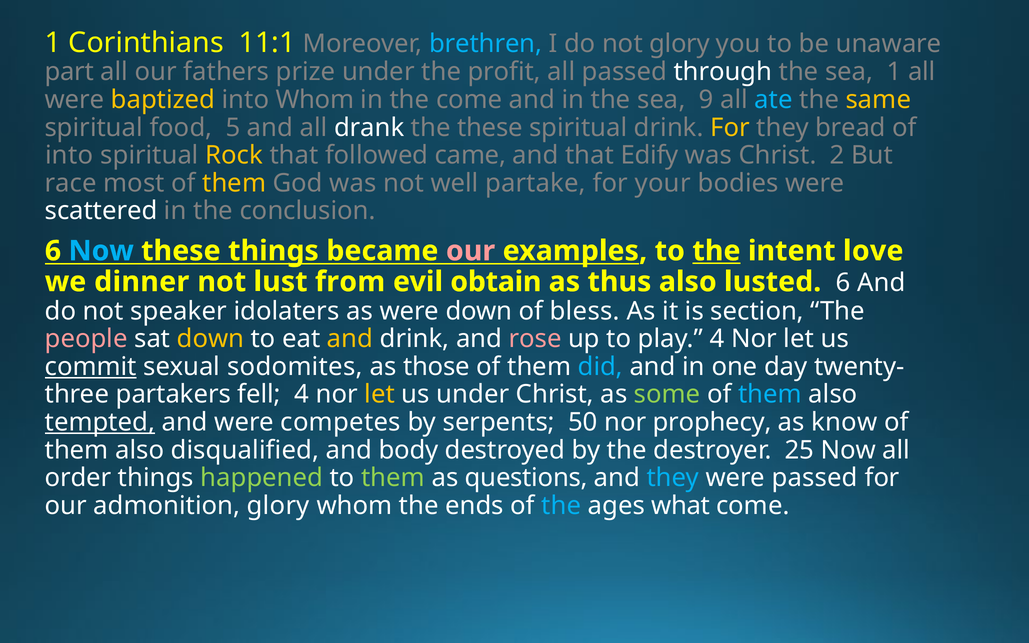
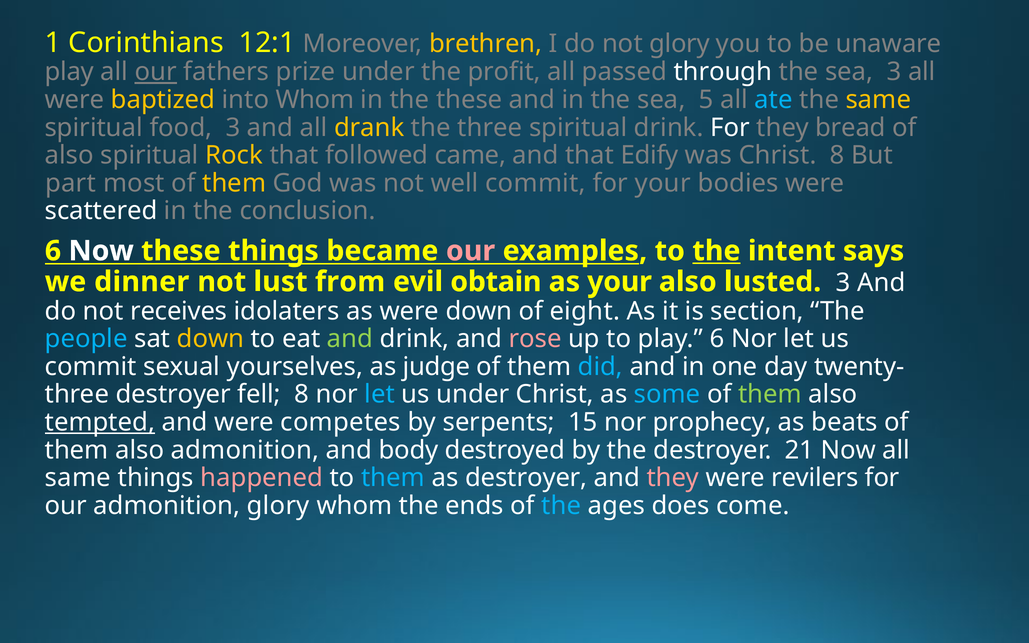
11:1: 11:1 -> 12:1
brethren colour: light blue -> yellow
part at (69, 72): part -> play
our at (156, 72) underline: none -> present
sea 1: 1 -> 3
the come: come -> these
9: 9 -> 5
food 5: 5 -> 3
drank colour: white -> yellow
the these: these -> three
For at (730, 128) colour: yellow -> white
into at (69, 155): into -> also
Christ 2: 2 -> 8
race: race -> part
well partake: partake -> commit
Now at (101, 251) colour: light blue -> white
love: love -> says
as thus: thus -> your
lusted 6: 6 -> 3
speaker: speaker -> receives
bless: bless -> eight
people colour: pink -> light blue
and at (350, 339) colour: yellow -> light green
play 4: 4 -> 6
commit at (91, 367) underline: present -> none
sodomites: sodomites -> yourselves
those: those -> judge
partakers at (173, 395): partakers -> destroyer
fell 4: 4 -> 8
let at (380, 395) colour: yellow -> light blue
some colour: light green -> light blue
them at (770, 395) colour: light blue -> light green
50: 50 -> 15
know: know -> beats
also disqualified: disqualified -> admonition
25: 25 -> 21
order at (78, 478): order -> same
happened colour: light green -> pink
them at (393, 478) colour: light green -> light blue
as questions: questions -> destroyer
they at (673, 478) colour: light blue -> pink
were passed: passed -> revilers
what: what -> does
